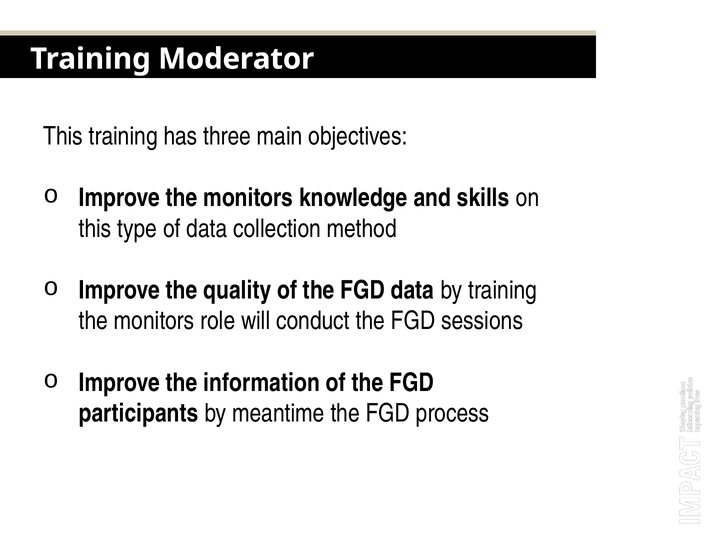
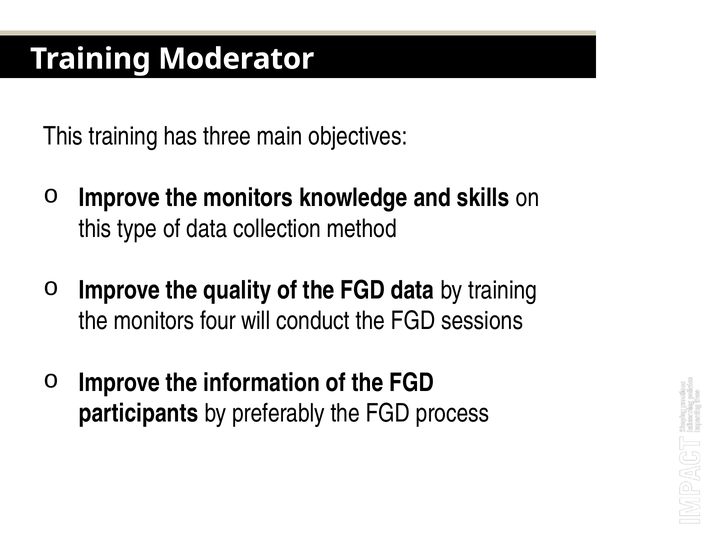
role: role -> four
meantime: meantime -> preferably
